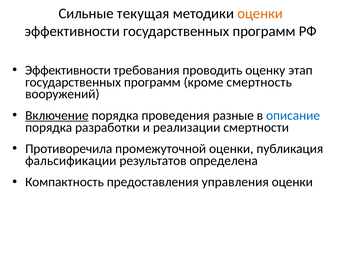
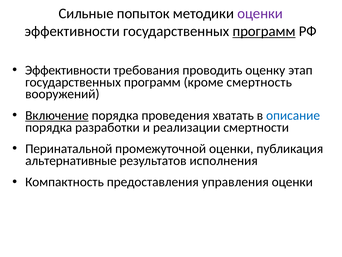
текущая: текущая -> попыток
оценки at (260, 14) colour: orange -> purple
программ at (264, 31) underline: none -> present
разные: разные -> хватать
Противоречила: Противоречила -> Перинатальной
фальсификации: фальсификации -> альтернативные
определена: определена -> исполнения
